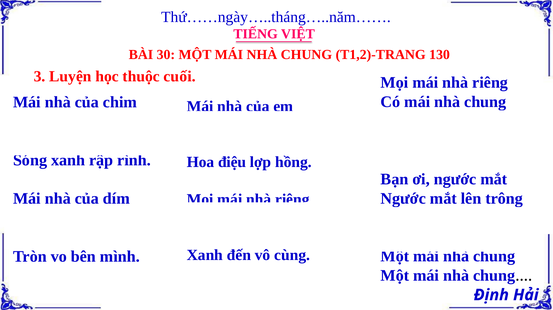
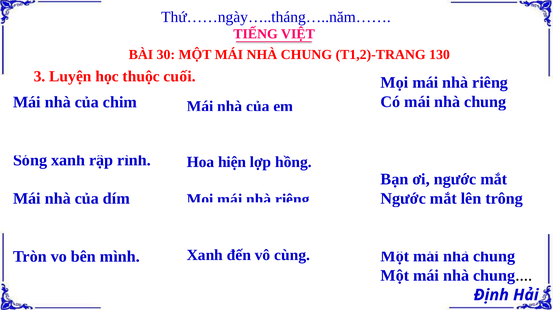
điệu: điệu -> hiện
